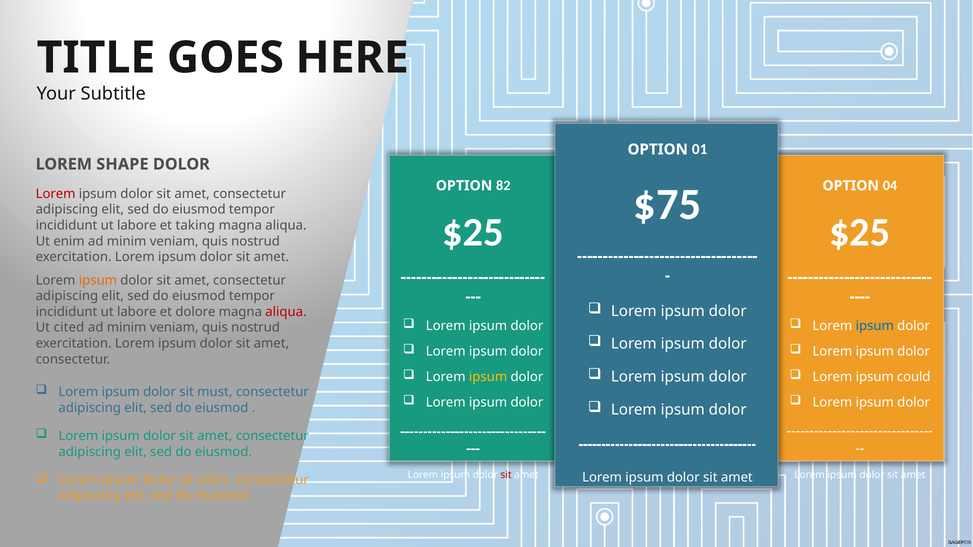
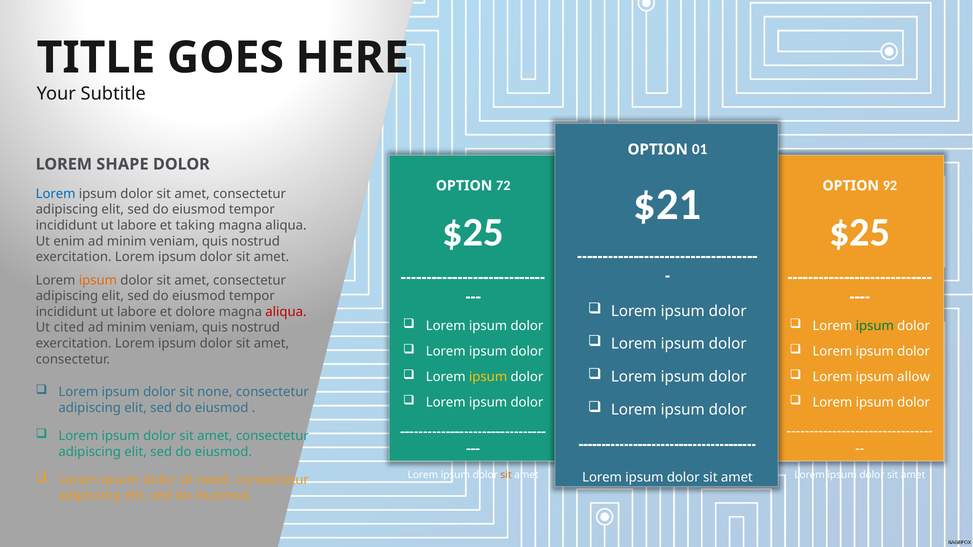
82: 82 -> 72
04: 04 -> 92
$75: $75 -> $21
Lorem at (56, 194) colour: red -> blue
ipsum at (875, 326) colour: blue -> green
could: could -> allow
must: must -> none
sit at (506, 475) colour: red -> orange
color: color -> need
